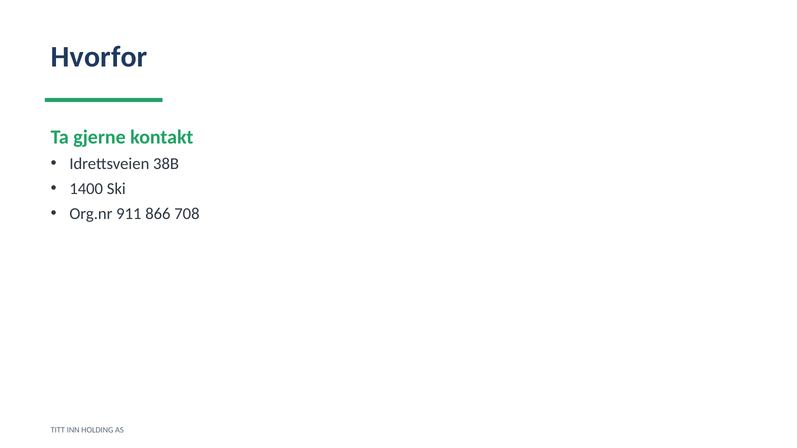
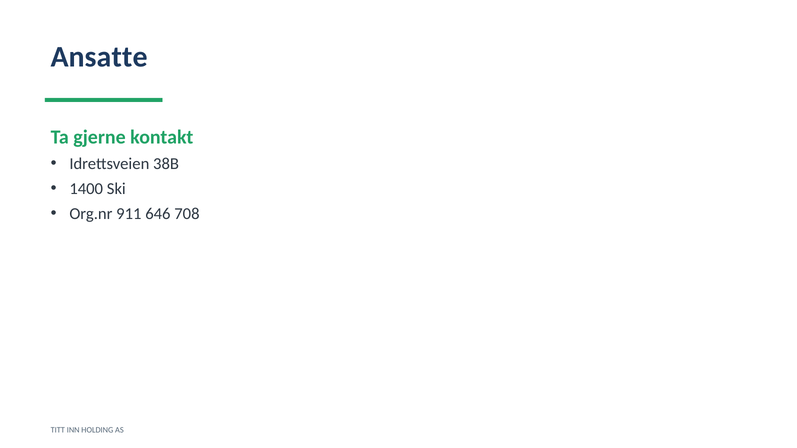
Hvorfor: Hvorfor -> Ansatte
866: 866 -> 646
